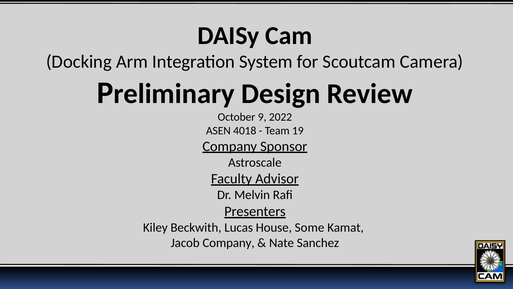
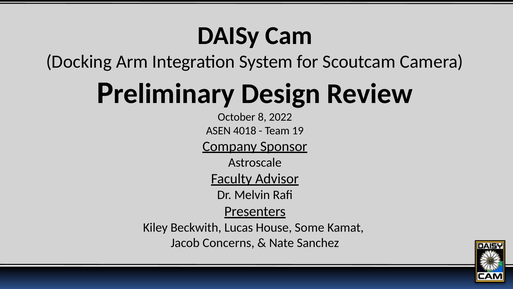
9: 9 -> 8
Jacob Company: Company -> Concerns
